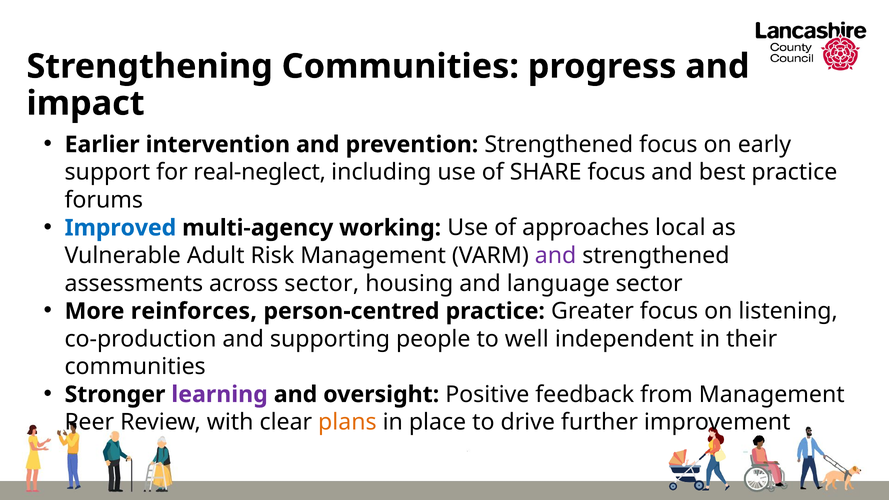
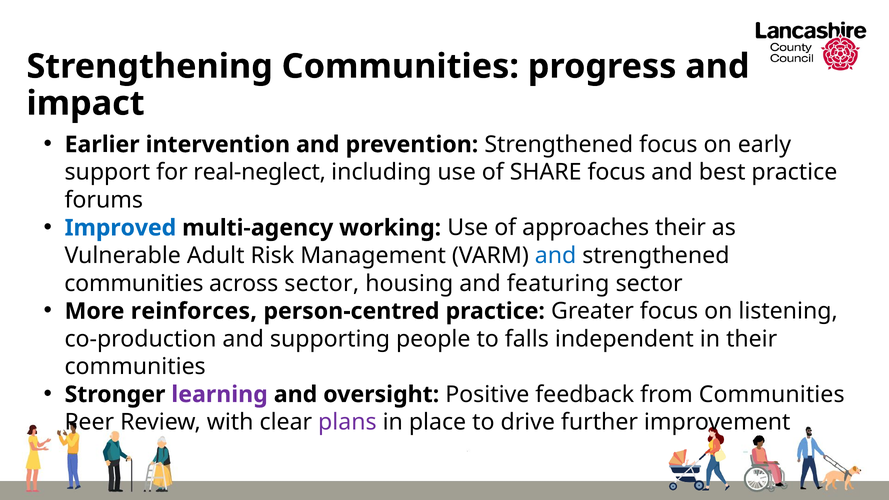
approaches local: local -> their
and at (556, 256) colour: purple -> blue
assessments at (134, 283): assessments -> communities
language: language -> featuring
well: well -> falls
from Management: Management -> Communities
plans colour: orange -> purple
